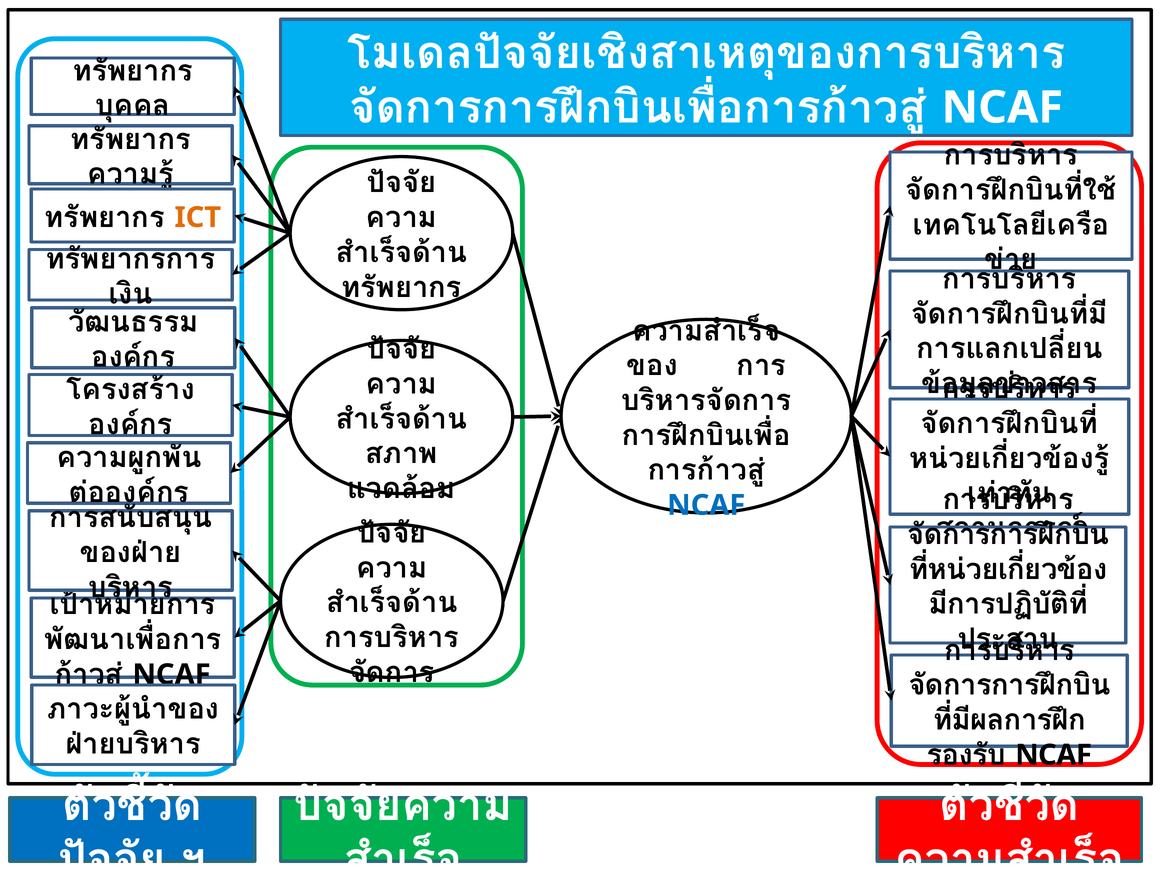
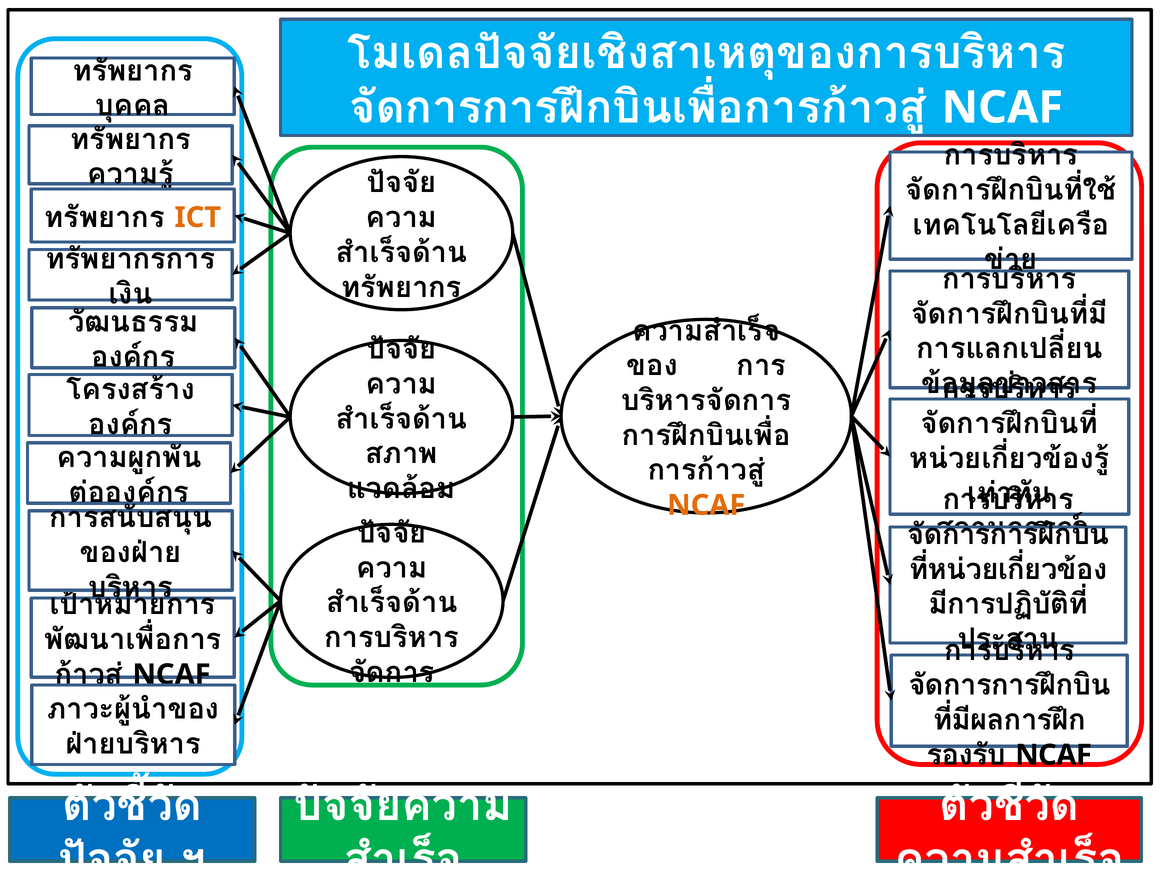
NCAF at (706, 505) colour: blue -> orange
